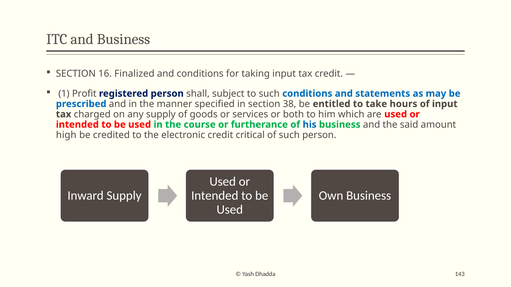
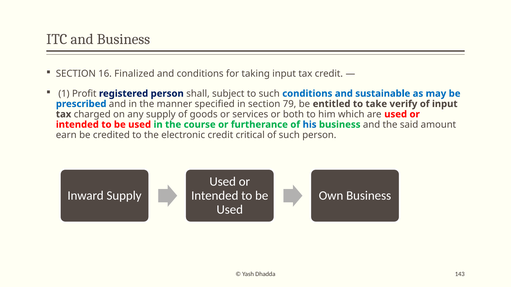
statements: statements -> sustainable
38: 38 -> 79
hours: hours -> verify
high: high -> earn
